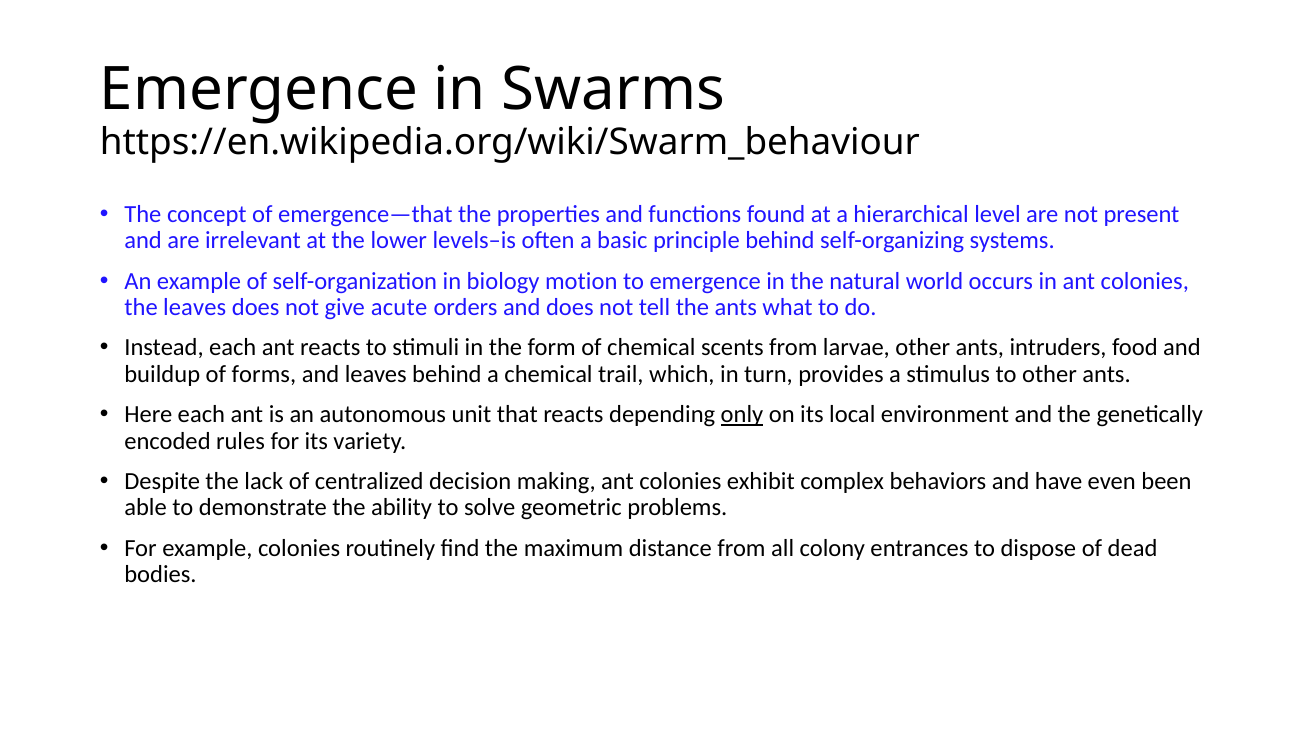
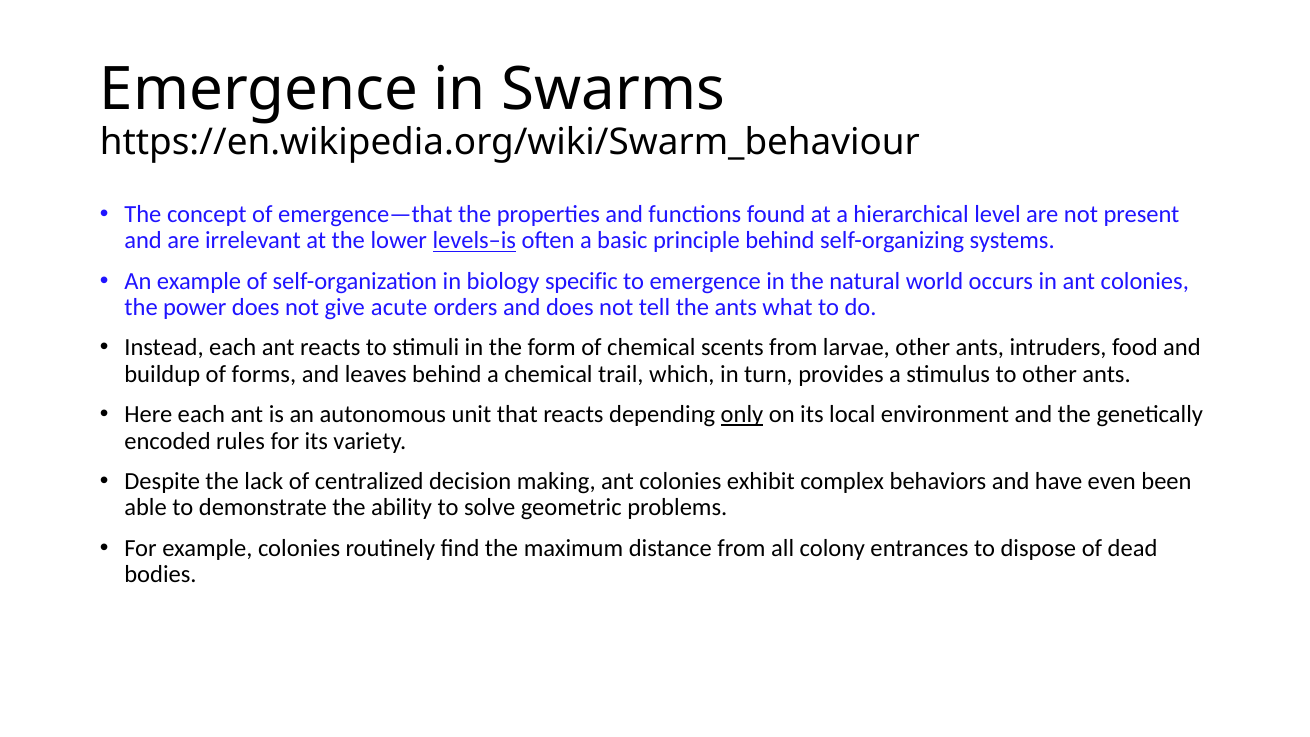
levels–is underline: none -> present
motion: motion -> specific
the leaves: leaves -> power
